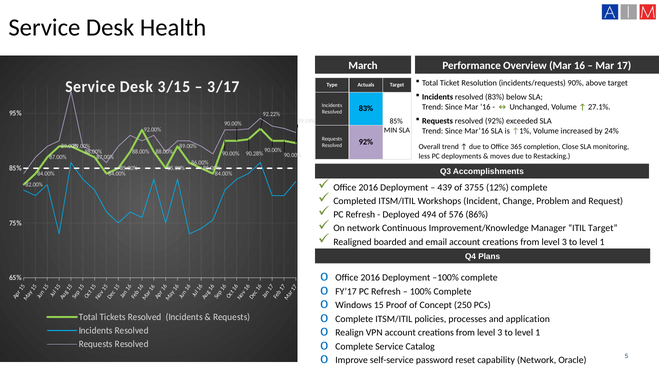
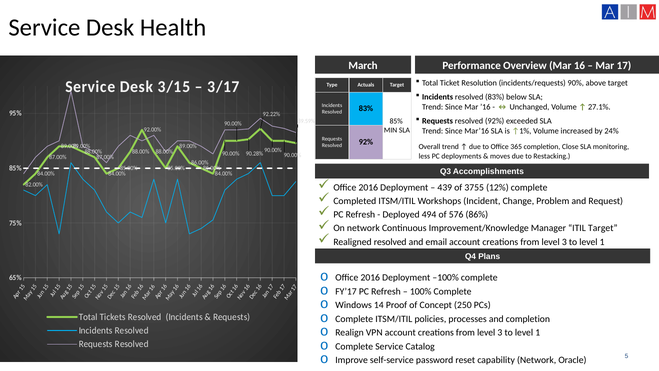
boarded at (390, 242): boarded -> resolved
15: 15 -> 14
and application: application -> completion
